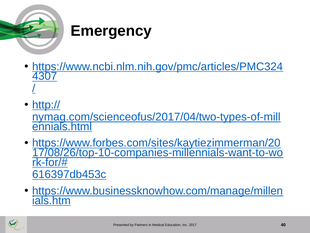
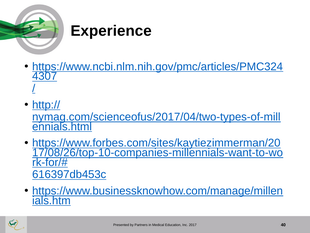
Emergency: Emergency -> Experience
